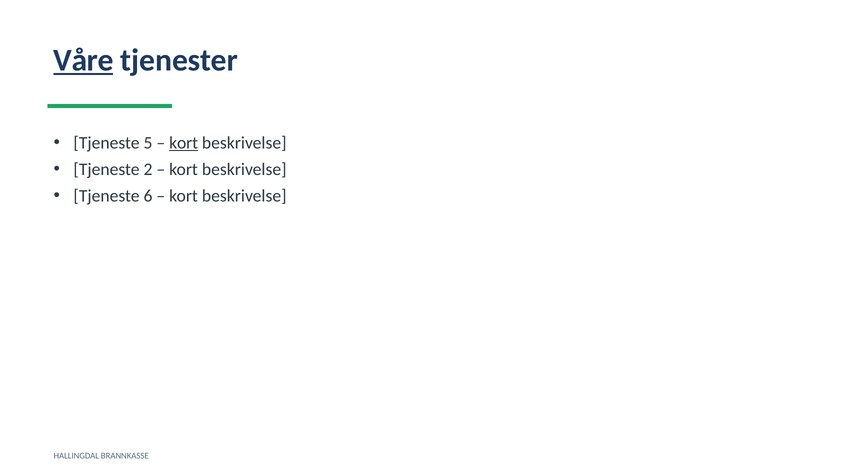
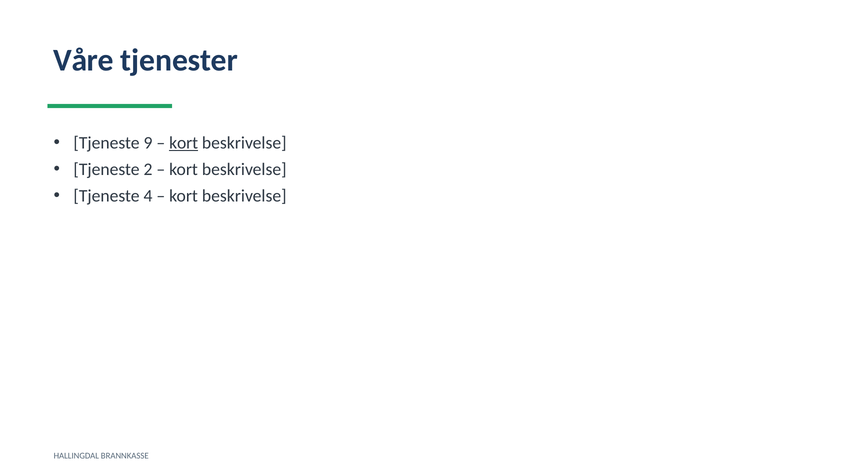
Våre underline: present -> none
5: 5 -> 9
6: 6 -> 4
